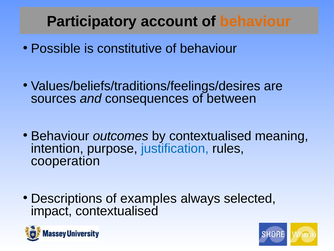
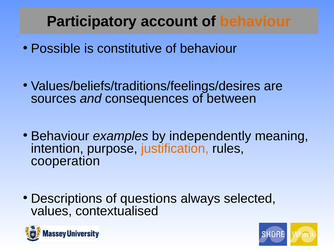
outcomes: outcomes -> examples
by contextualised: contextualised -> independently
justification colour: blue -> orange
examples: examples -> questions
impact: impact -> values
